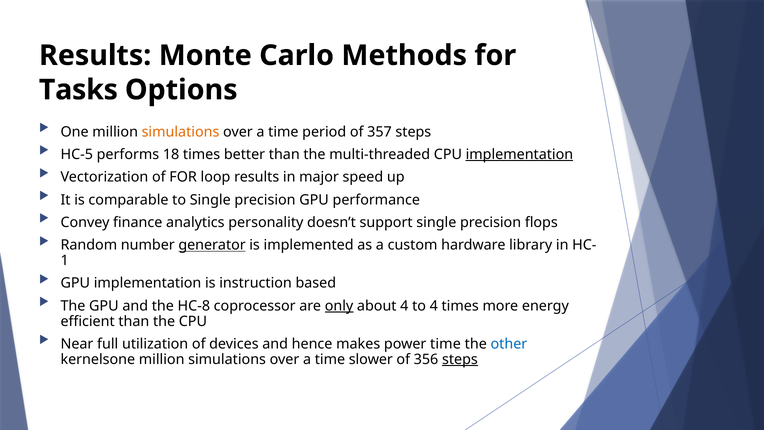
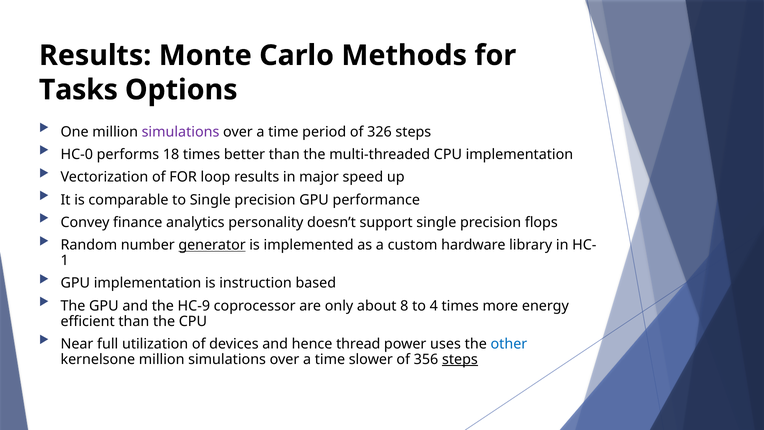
simulations at (181, 132) colour: orange -> purple
357: 357 -> 326
HC-5: HC-5 -> HC-0
implementation at (519, 154) underline: present -> none
HC-8: HC-8 -> HC-9
only underline: present -> none
about 4: 4 -> 8
makes: makes -> thread
power time: time -> uses
